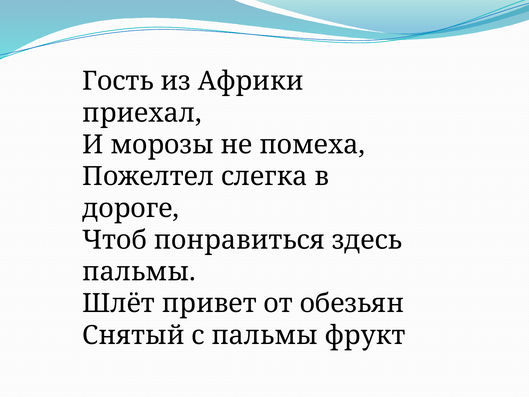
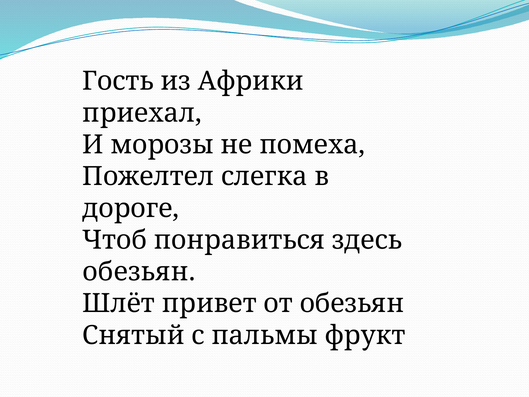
пальмы at (139, 272): пальмы -> обезьян
